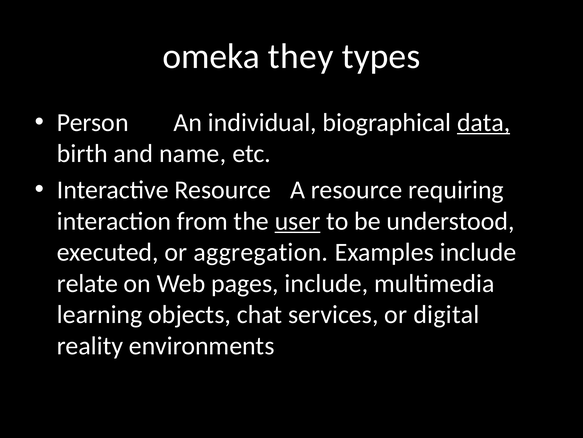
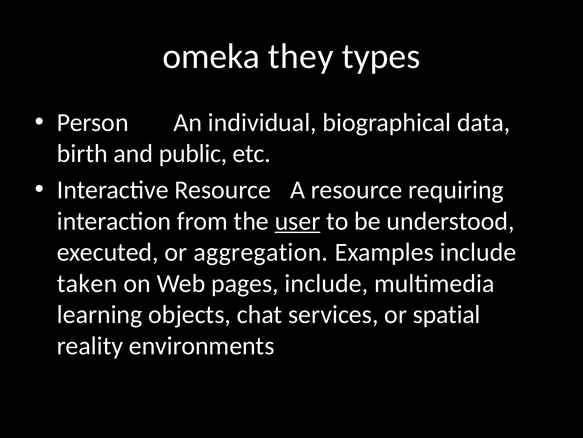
data underline: present -> none
name: name -> public
relate: relate -> taken
digital: digital -> spatial
